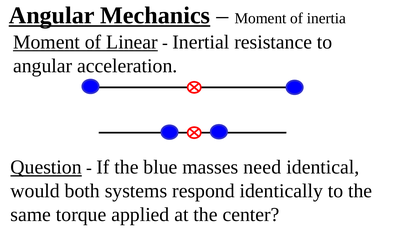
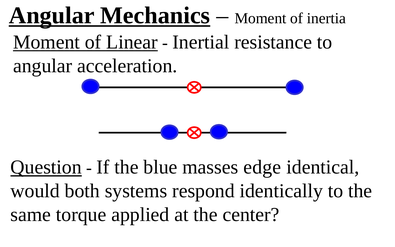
need: need -> edge
